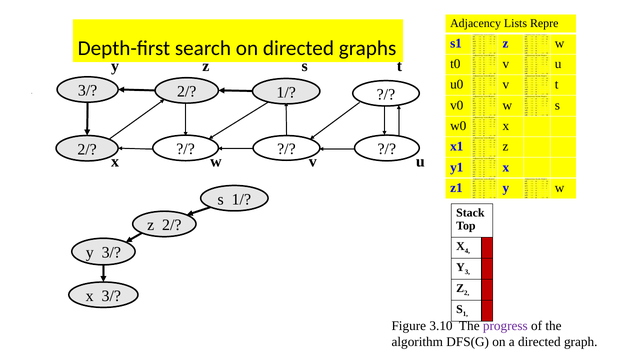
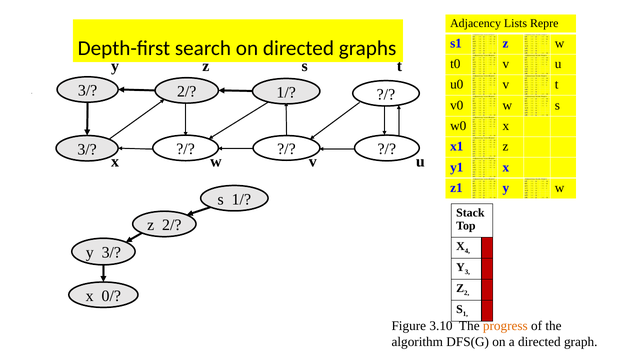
2/ at (87, 149): 2/ -> 3/
x 3/: 3/ -> 0/
progress colour: purple -> orange
